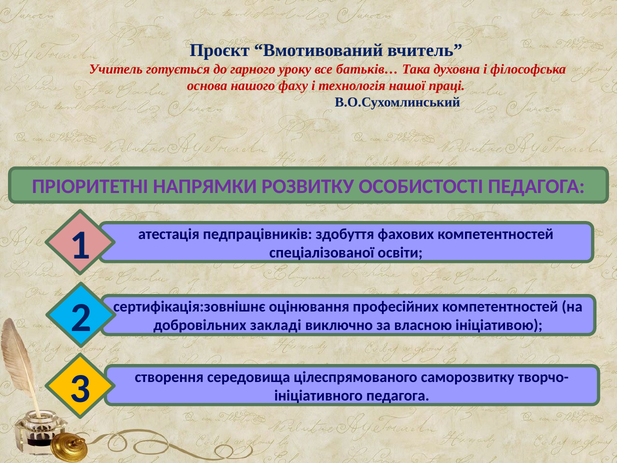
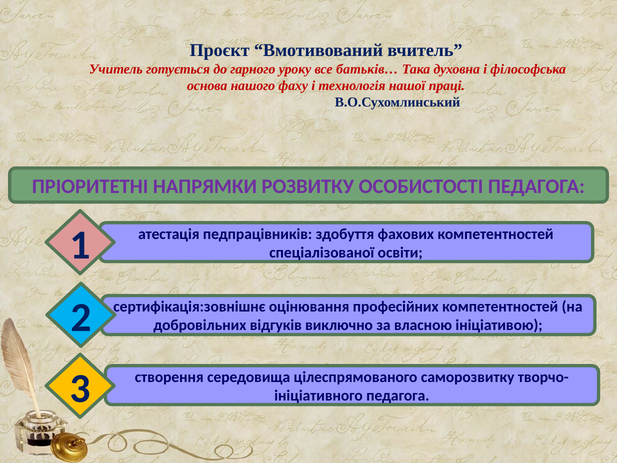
закладі: закладі -> відгуків
